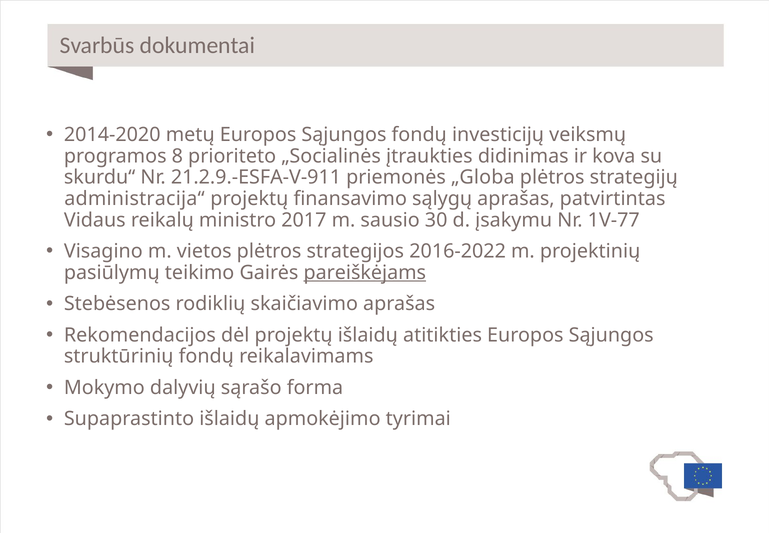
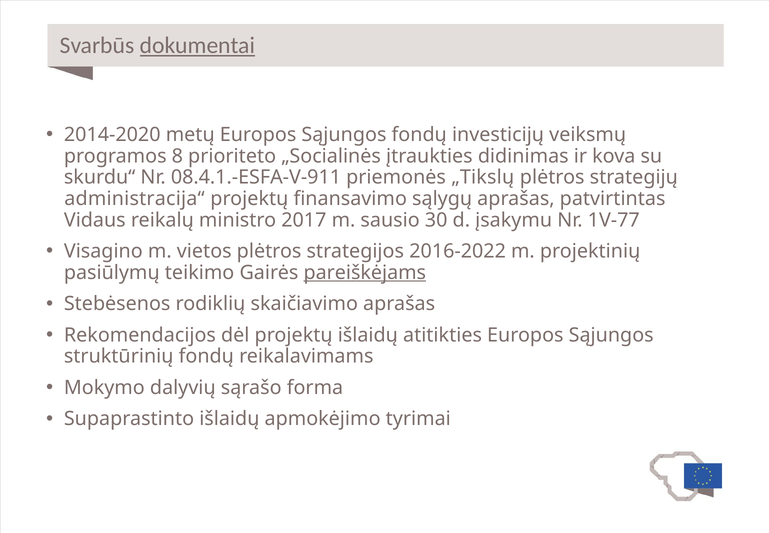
dokumentai underline: none -> present
21.2.9.-ESFA-V-911: 21.2.9.-ESFA-V-911 -> 08.4.1.-ESFA-V-911
„Globa: „Globa -> „Tikslų
